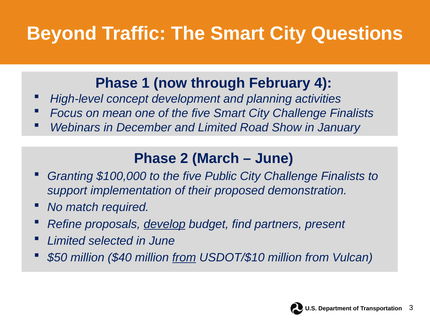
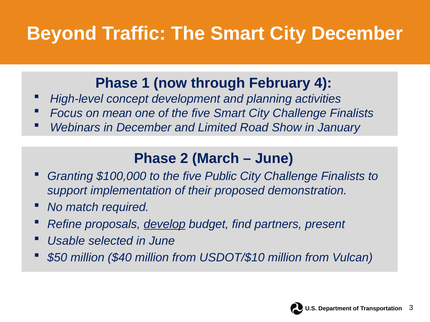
City Questions: Questions -> December
Limited at (66, 241): Limited -> Usable
from at (184, 258) underline: present -> none
